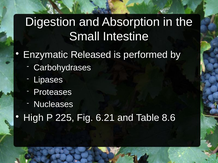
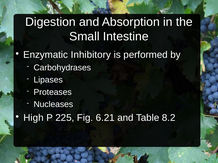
Released: Released -> Inhibitory
8.6: 8.6 -> 8.2
